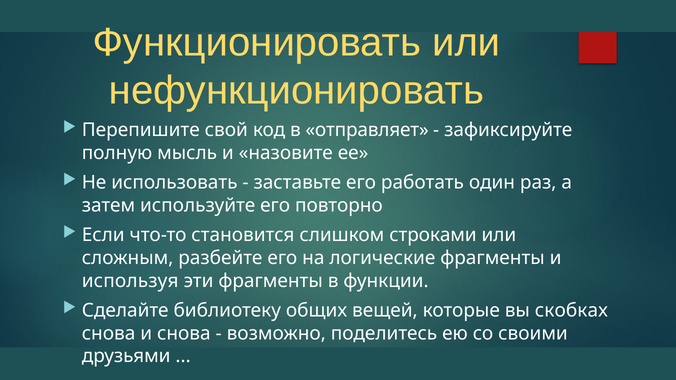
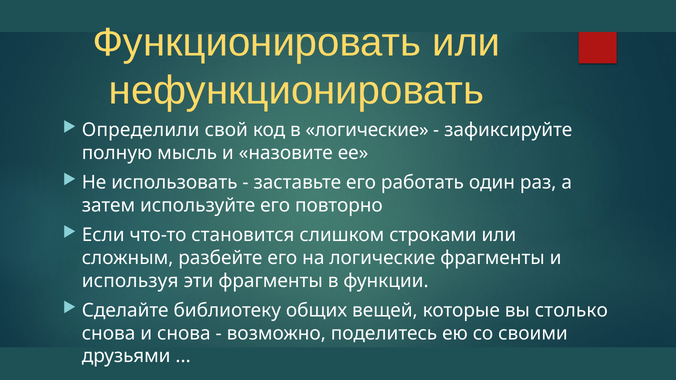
Перепишите: Перепишите -> Определили
в отправляет: отправляет -> логические
скобках: скобках -> столько
